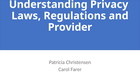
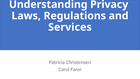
Provider: Provider -> Services
